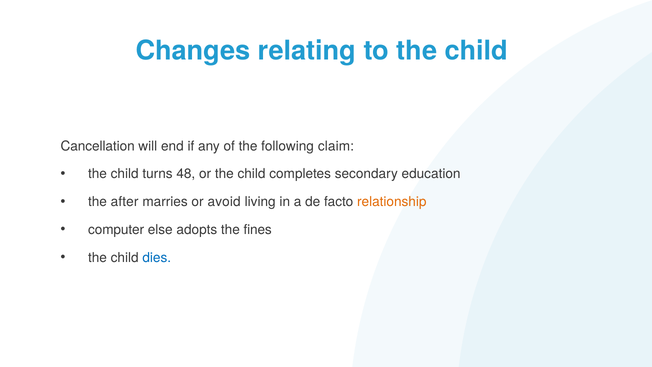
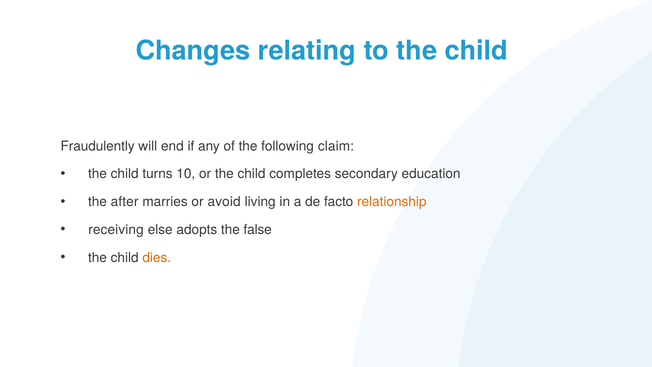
Cancellation: Cancellation -> Fraudulently
48: 48 -> 10
computer: computer -> receiving
fines: fines -> false
dies colour: blue -> orange
